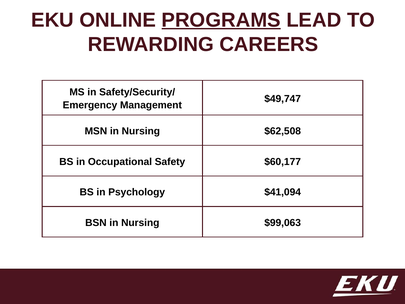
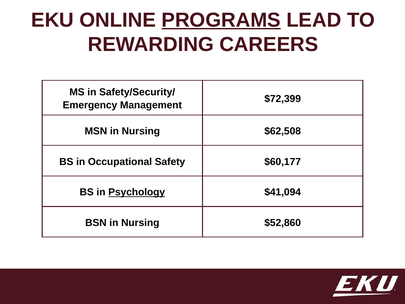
$49,747: $49,747 -> $72,399
Psychology underline: none -> present
$99,063: $99,063 -> $52,860
